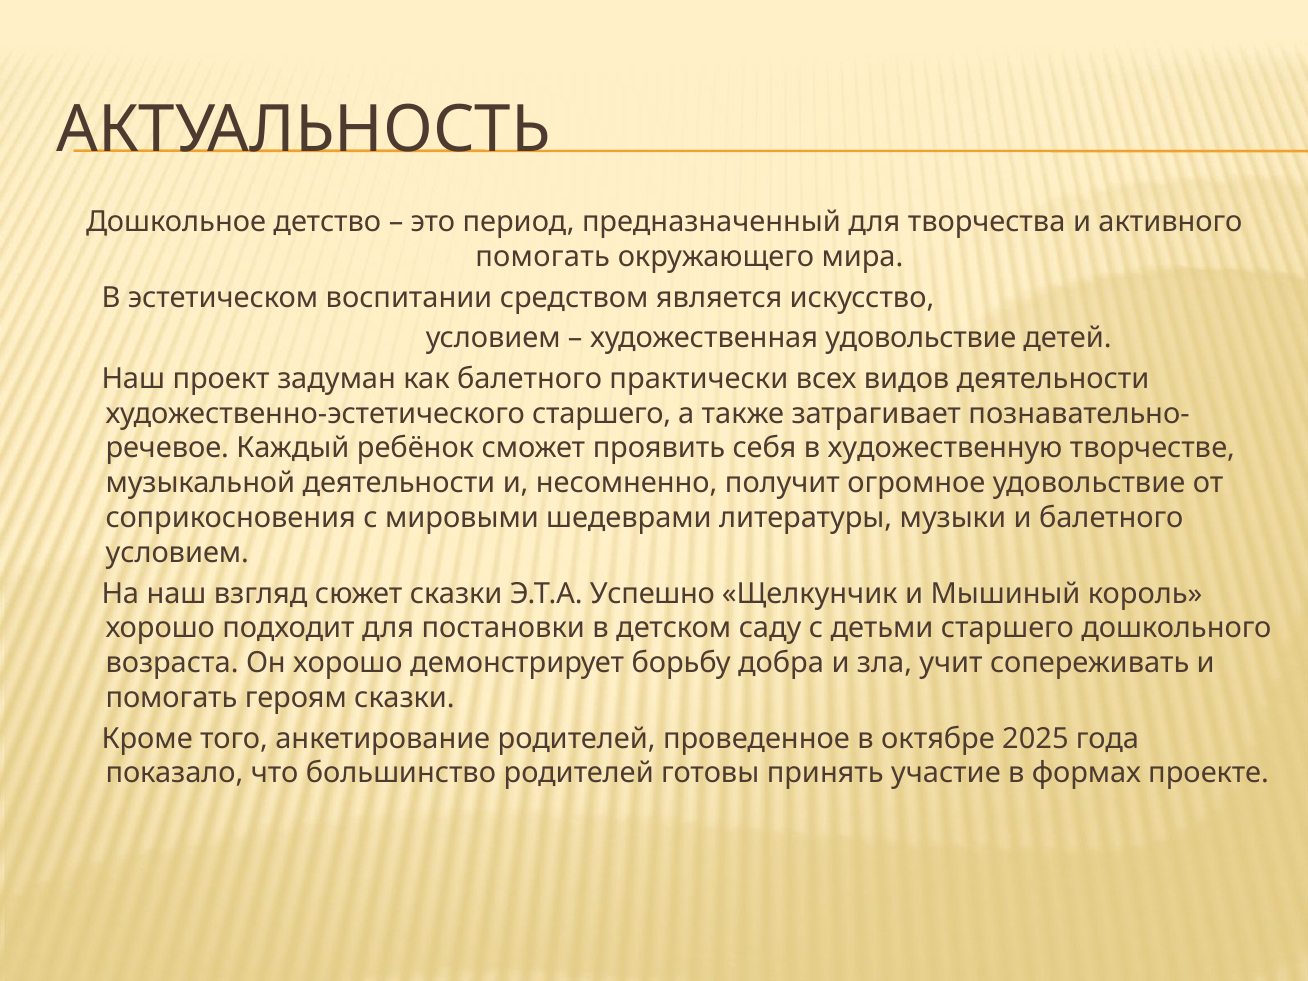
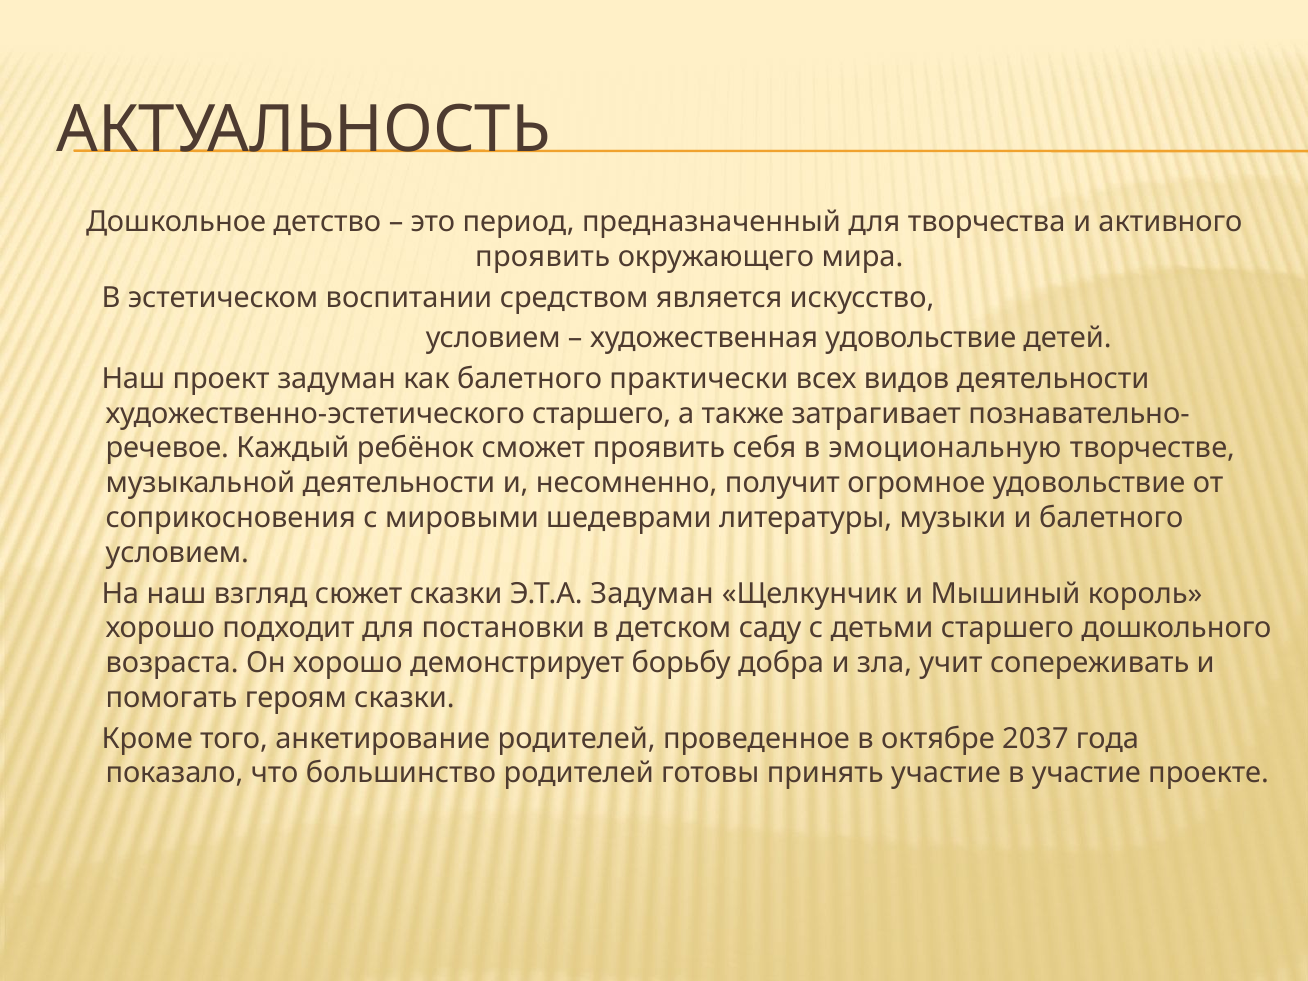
помогать at (543, 257): помогать -> проявить
художественную: художественную -> эмоциональную
Э.Т.А Успешно: Успешно -> Задуман
2025: 2025 -> 2037
в формах: формах -> участие
